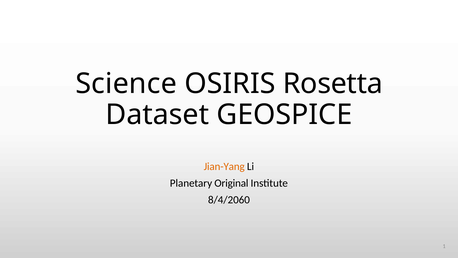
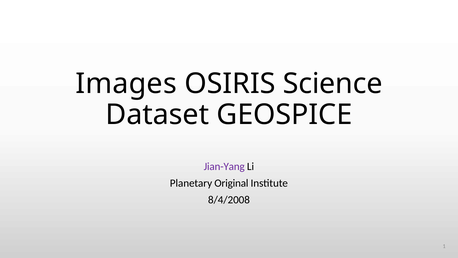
Science: Science -> Images
Rosetta: Rosetta -> Science
Jian-Yang colour: orange -> purple
8/4/2060: 8/4/2060 -> 8/4/2008
